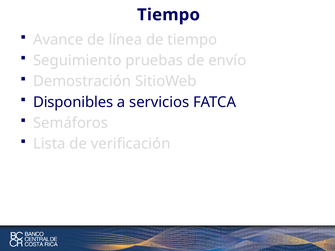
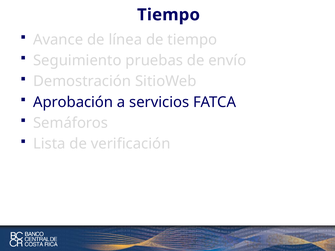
Disponibles: Disponibles -> Aprobación
